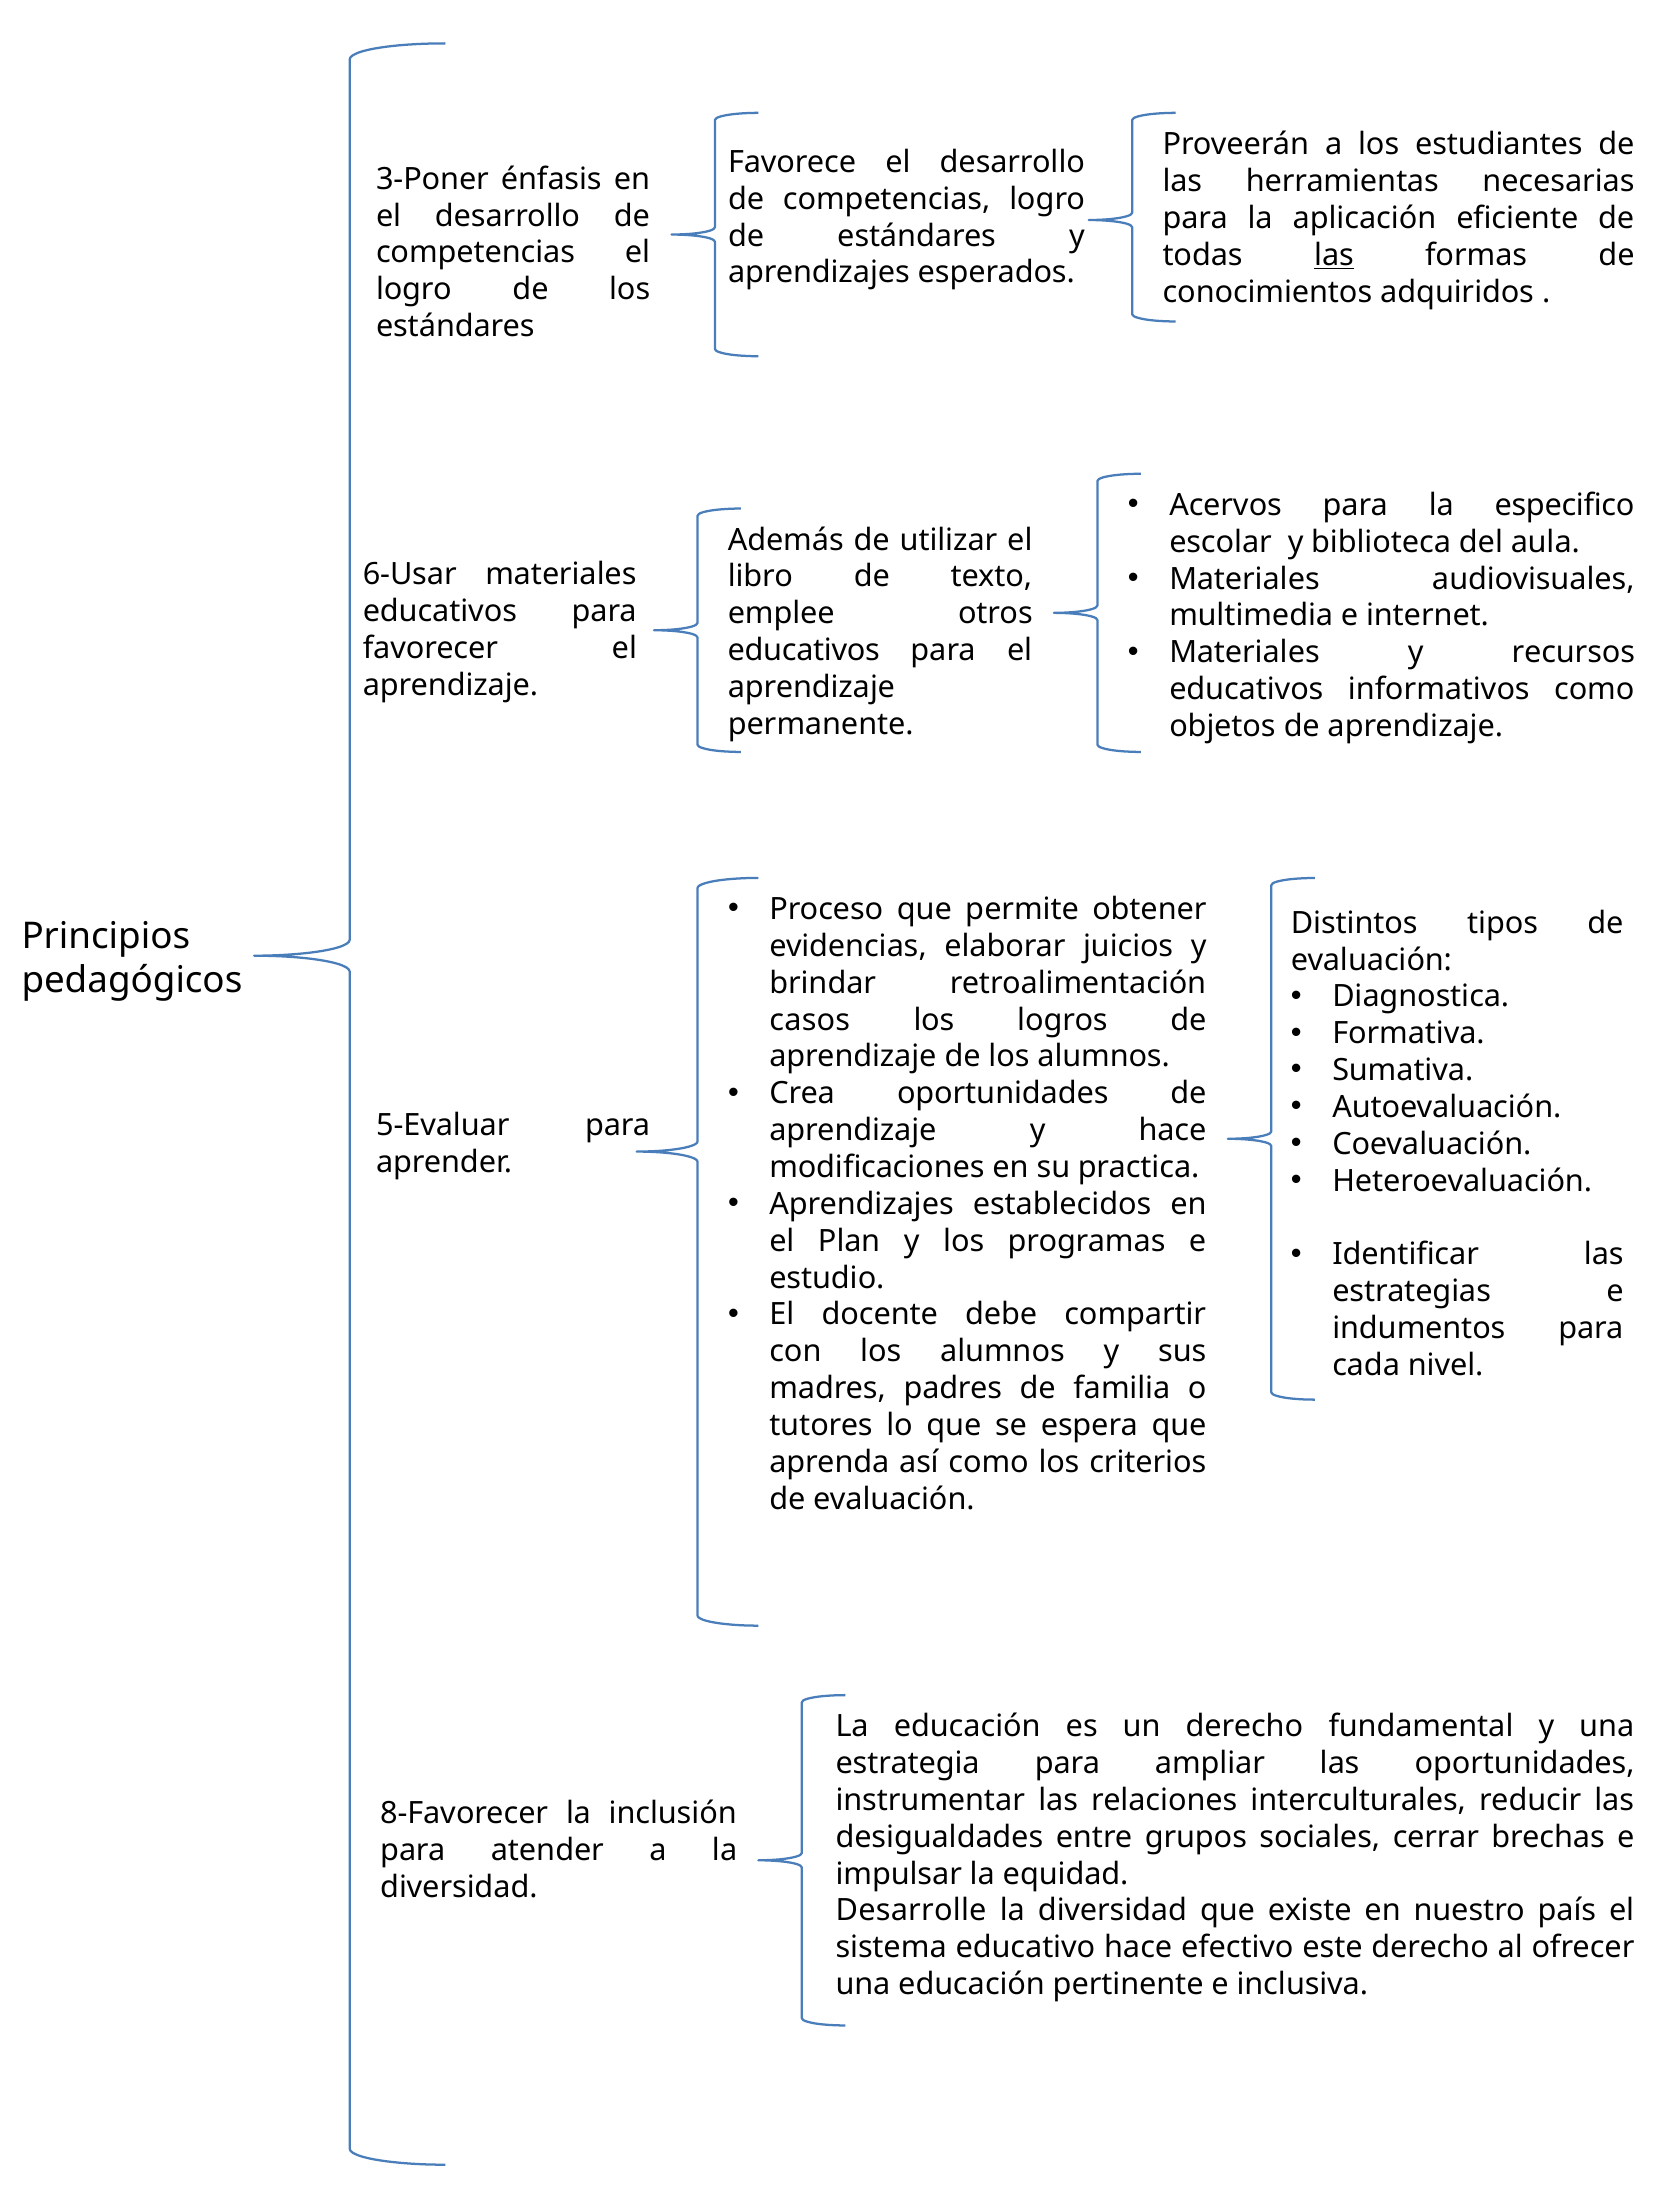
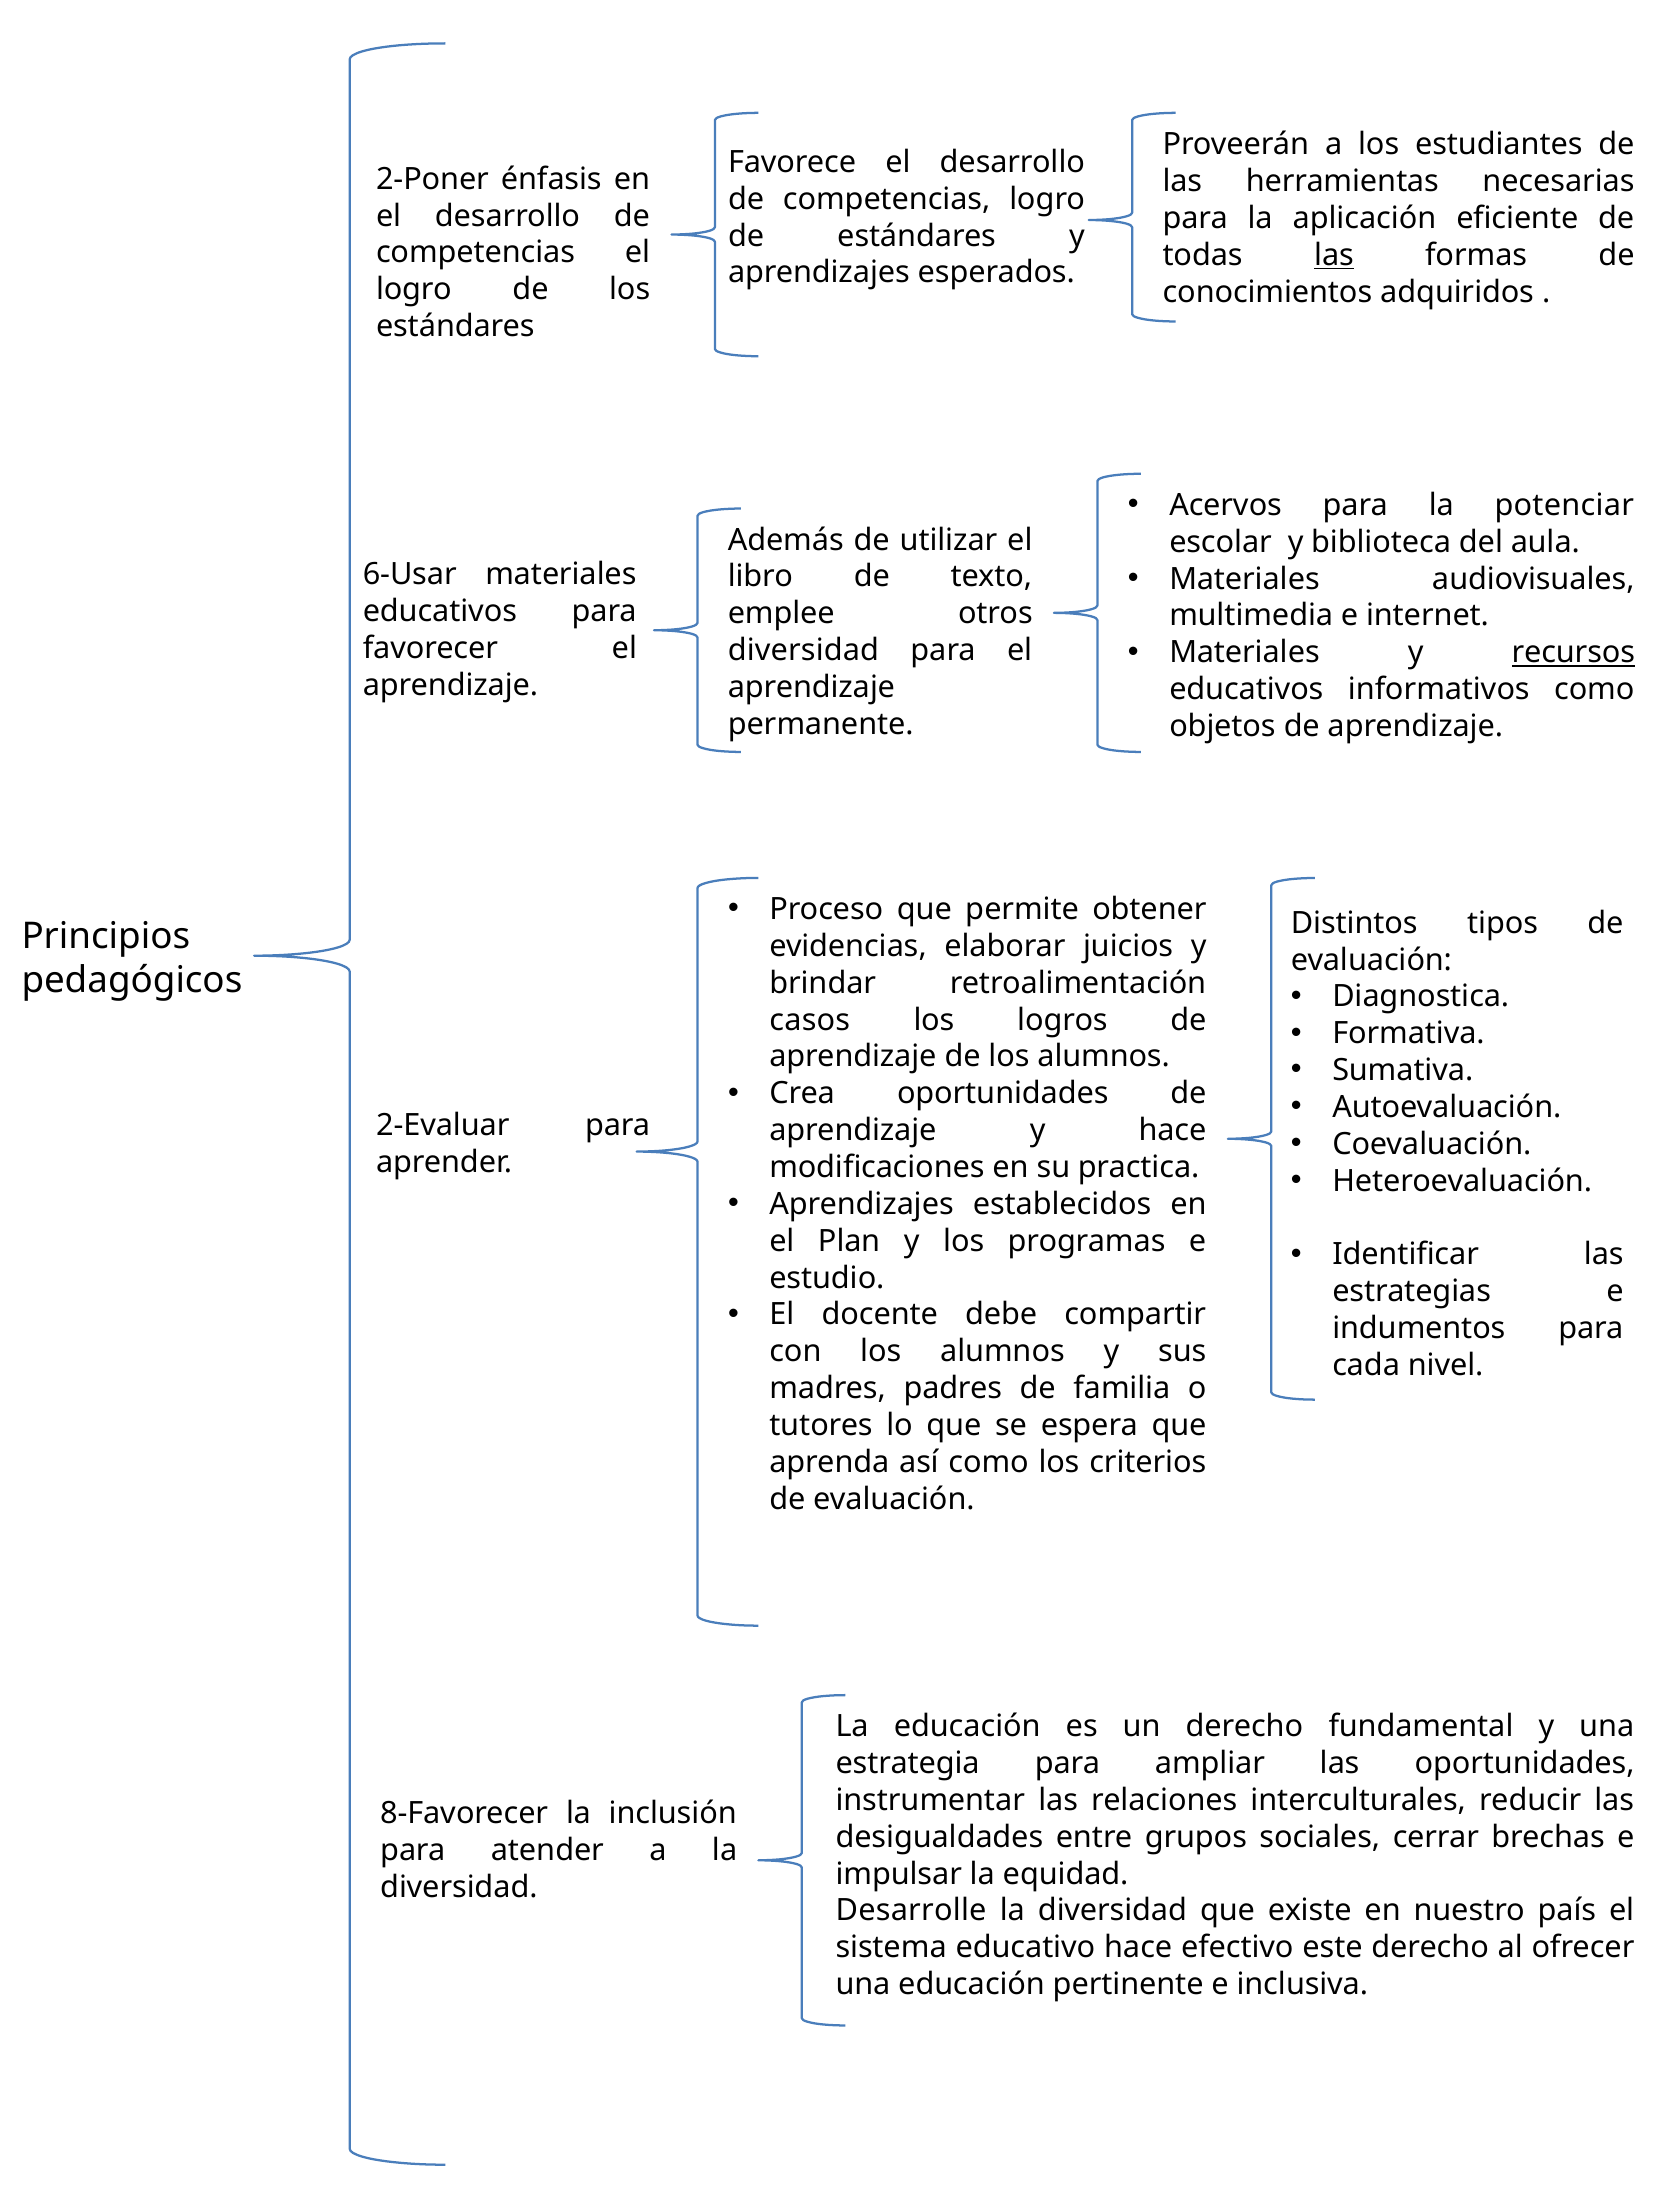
3-Poner: 3-Poner -> 2-Poner
especifico: especifico -> potenciar
recursos underline: none -> present
educativos at (804, 651): educativos -> diversidad
5-Evaluar: 5-Evaluar -> 2-Evaluar
